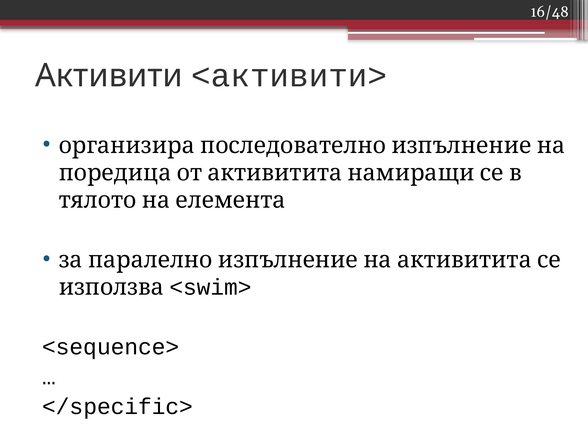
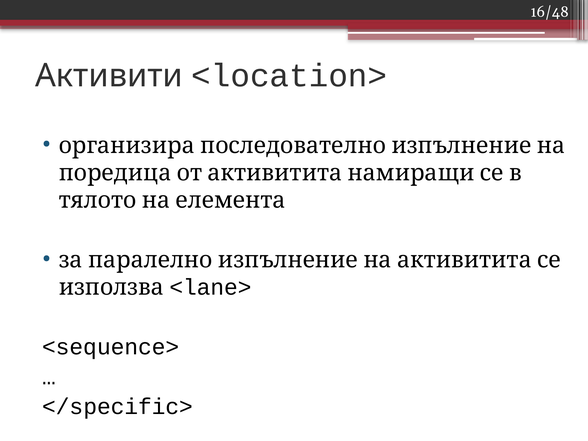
<активити>: <активити> -> <location>
<swim>: <swim> -> <lane>
